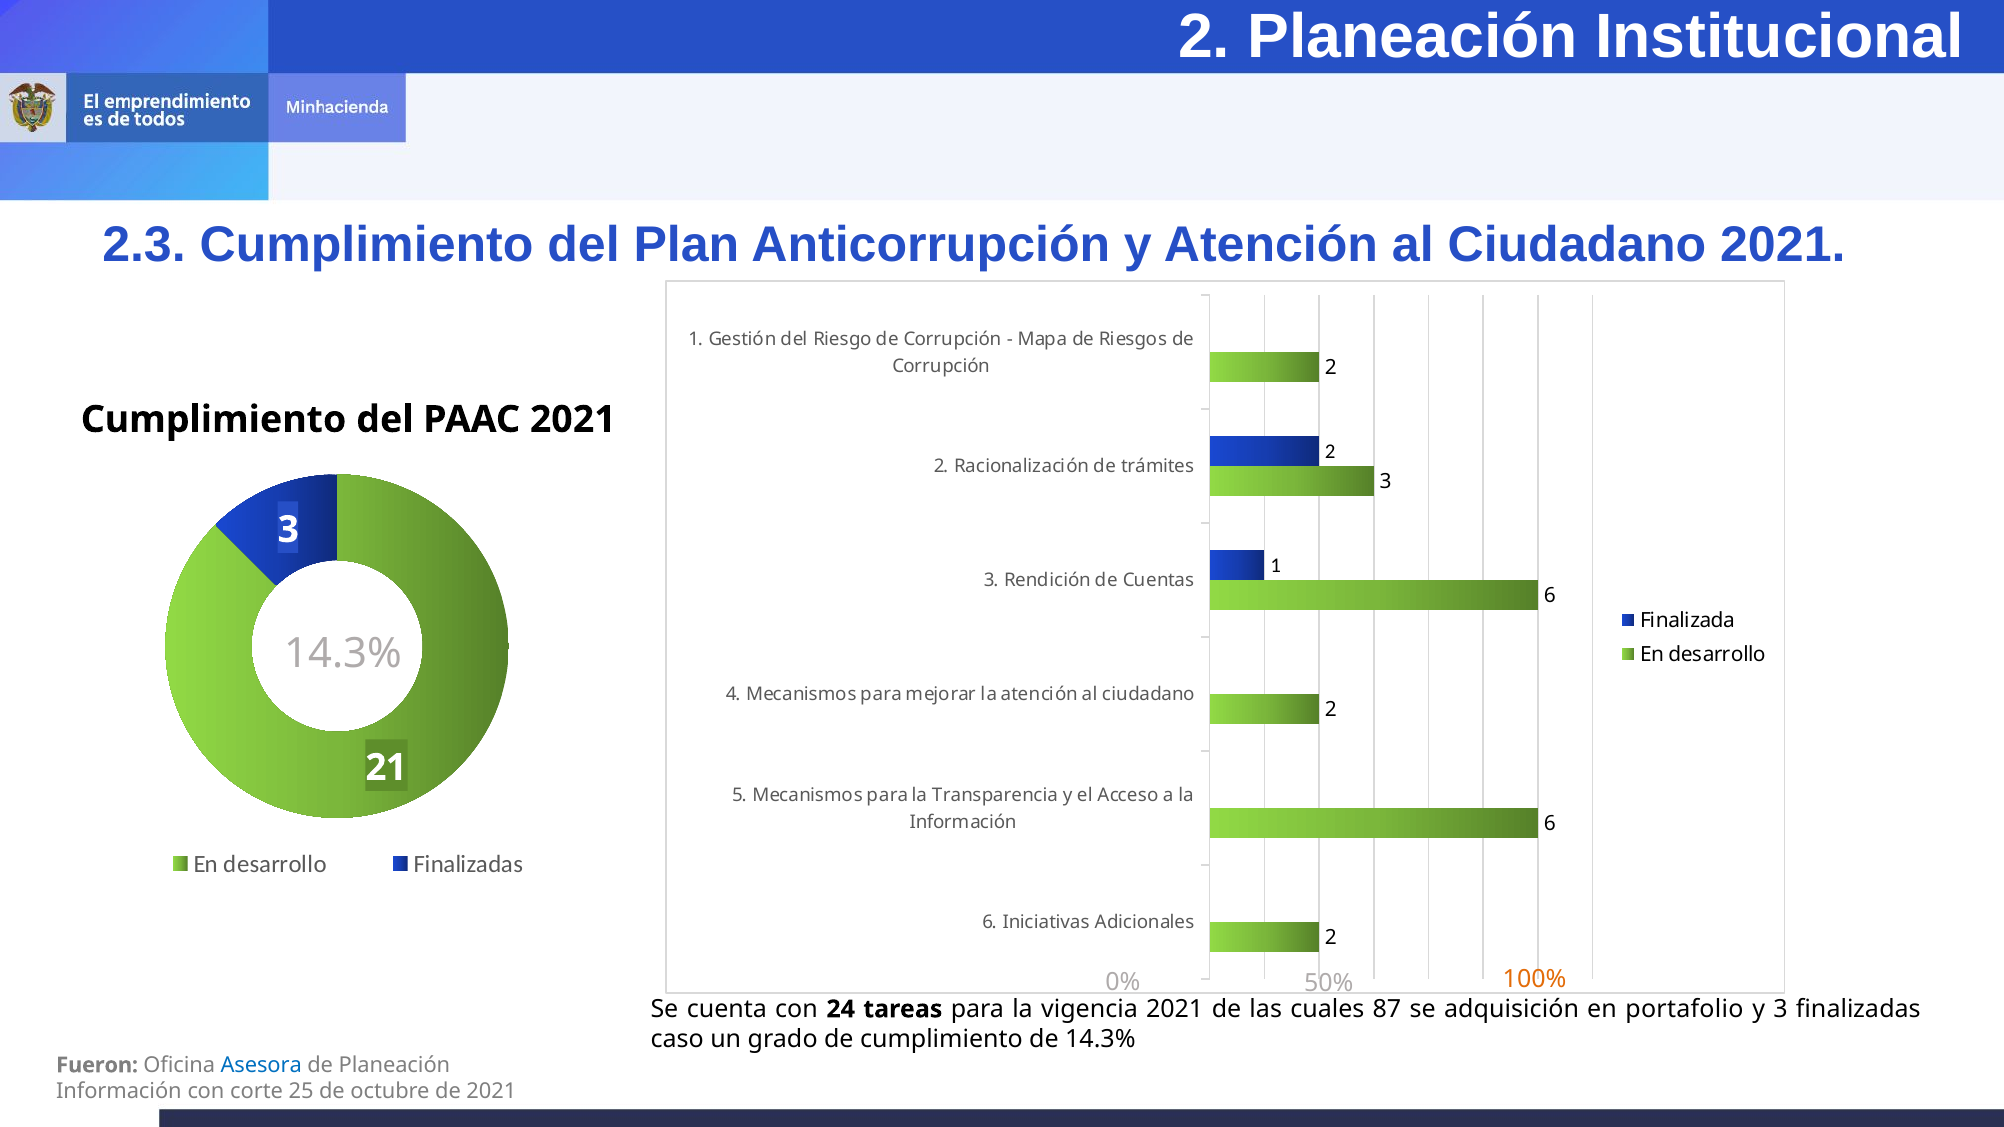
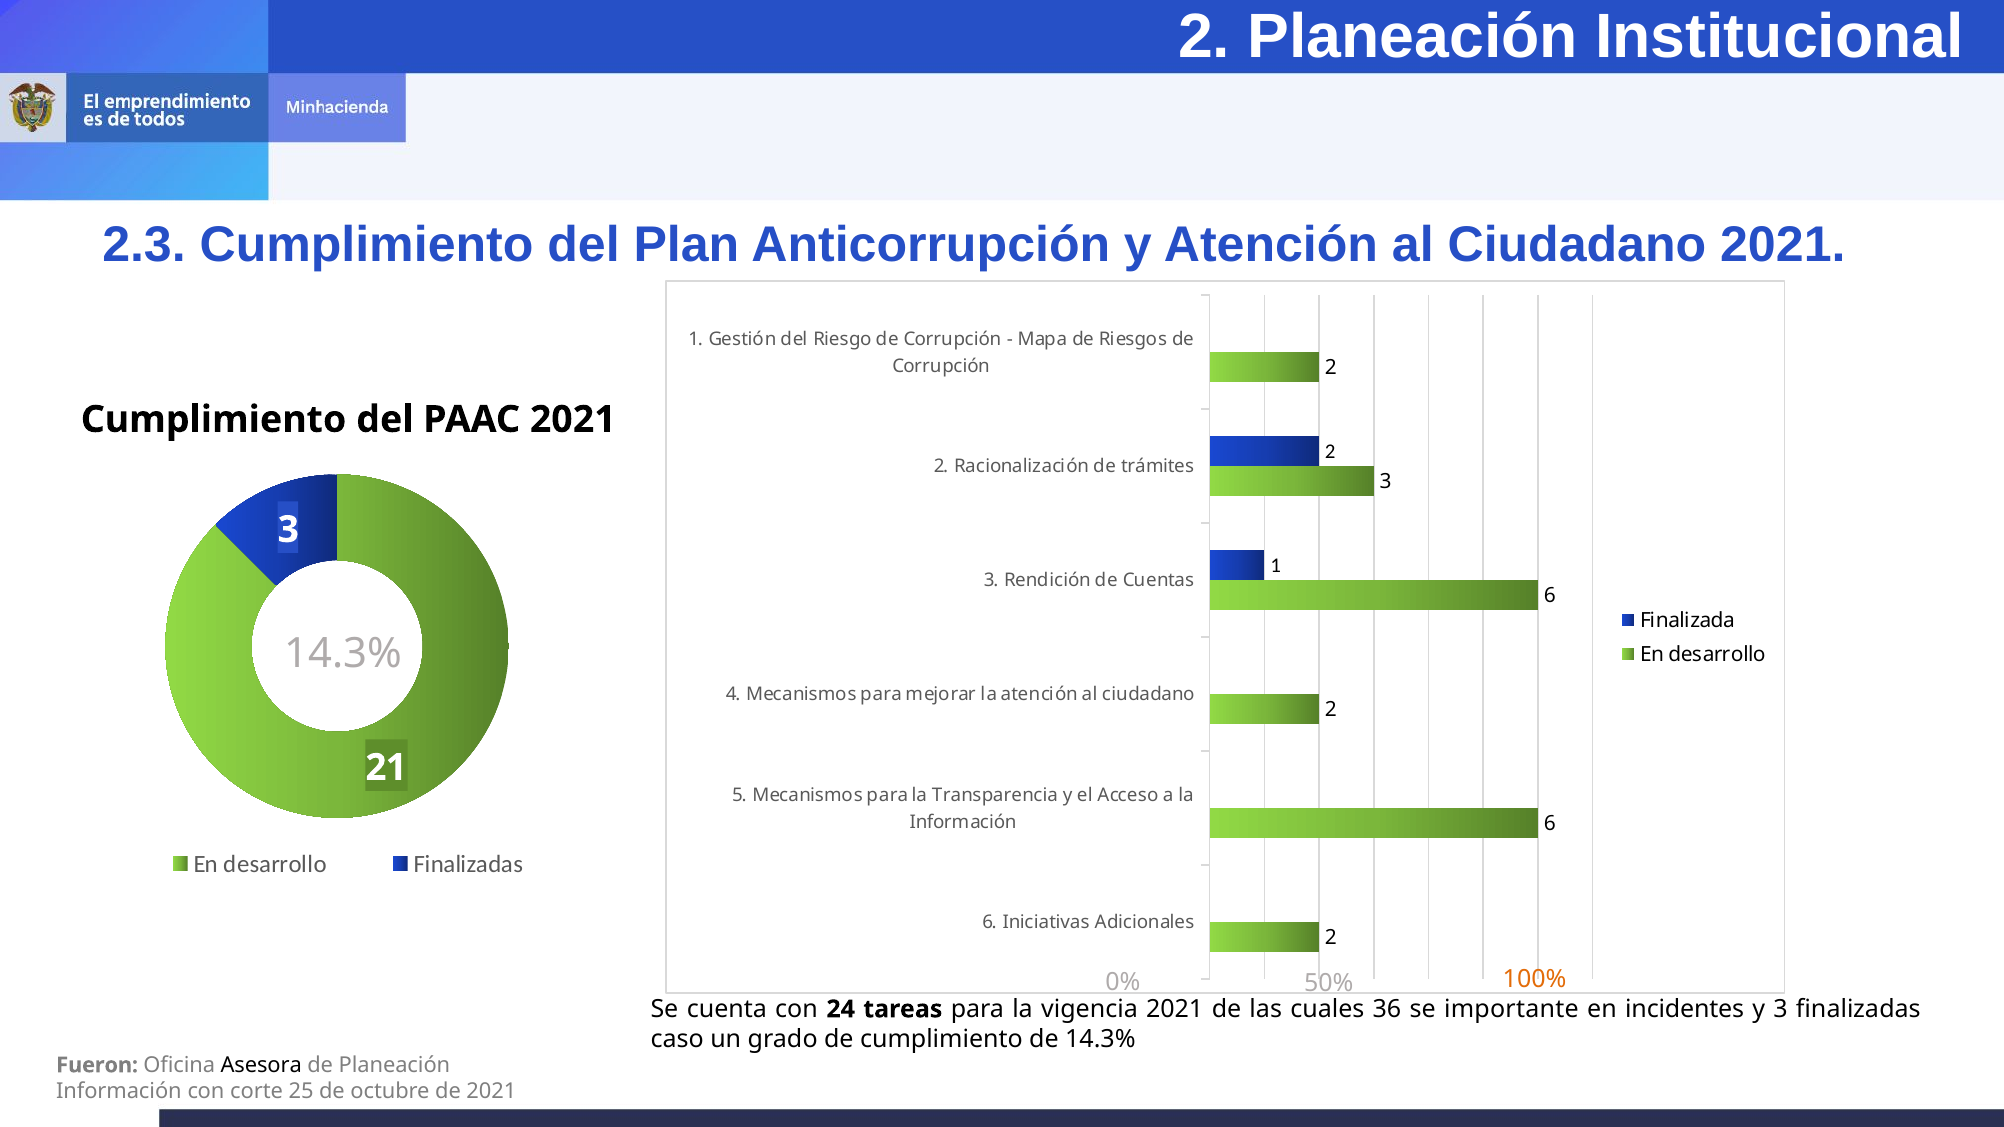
87: 87 -> 36
adquisición: adquisición -> importante
portafolio: portafolio -> incidentes
Asesora colour: blue -> black
